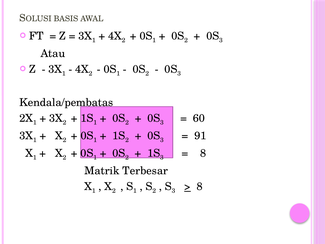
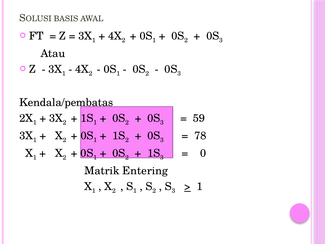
60: 60 -> 59
91: 91 -> 78
8 at (203, 153): 8 -> 0
Terbesar: Terbesar -> Entering
8 at (200, 186): 8 -> 1
